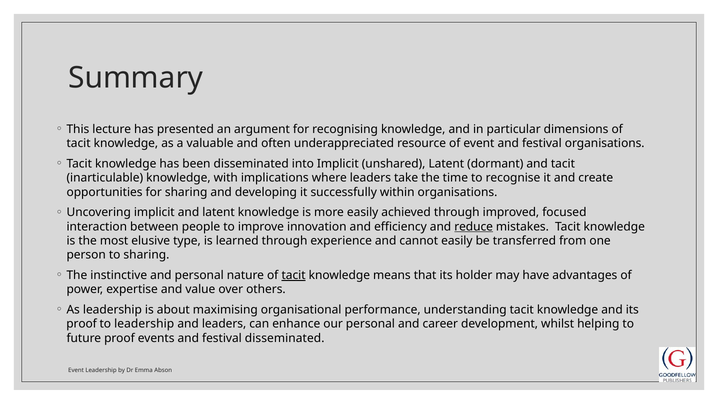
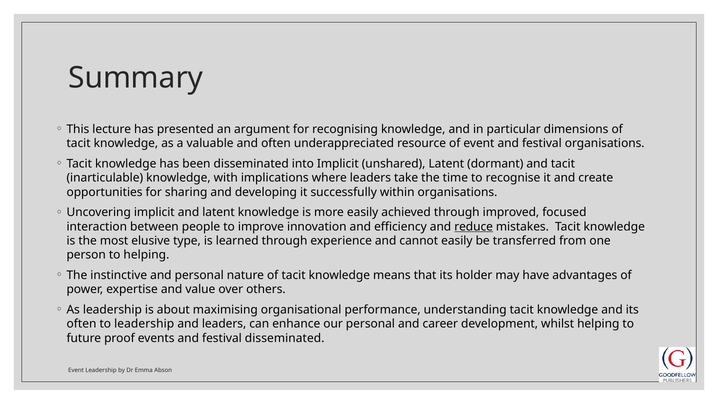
to sharing: sharing -> helping
tacit at (294, 275) underline: present -> none
proof at (82, 324): proof -> often
